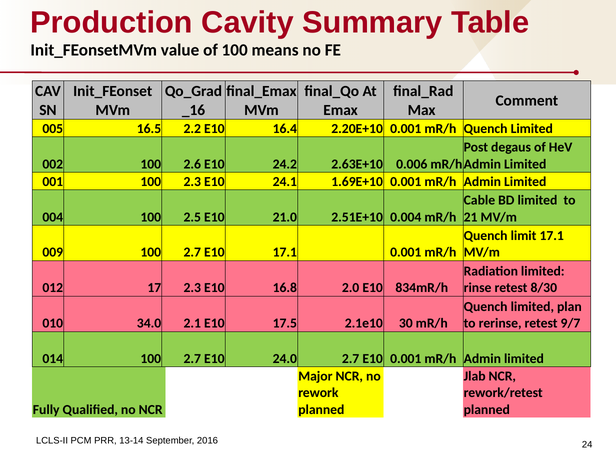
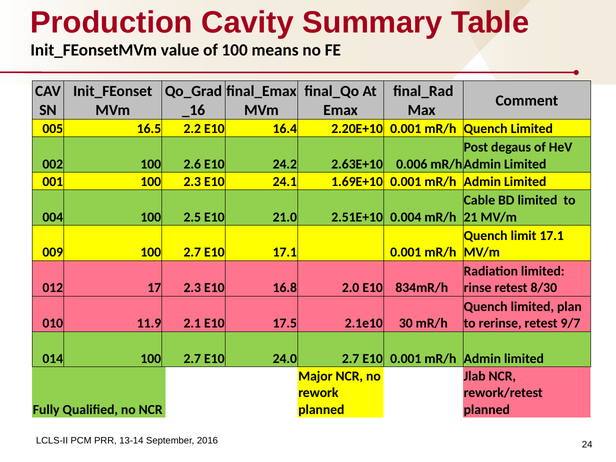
34.0: 34.0 -> 11.9
